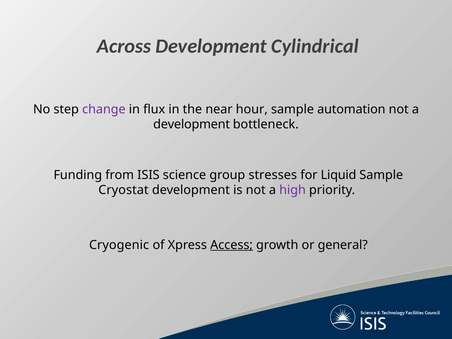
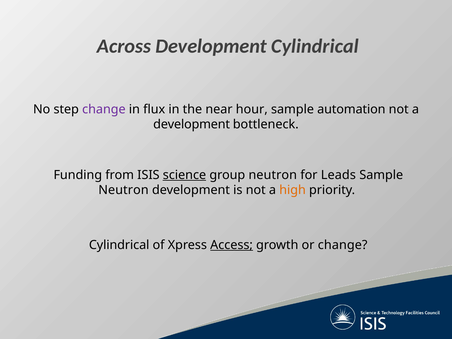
science underline: none -> present
group stresses: stresses -> neutron
Liquid: Liquid -> Leads
Cryostat at (123, 190): Cryostat -> Neutron
high colour: purple -> orange
Cryogenic at (119, 245): Cryogenic -> Cylindrical
or general: general -> change
